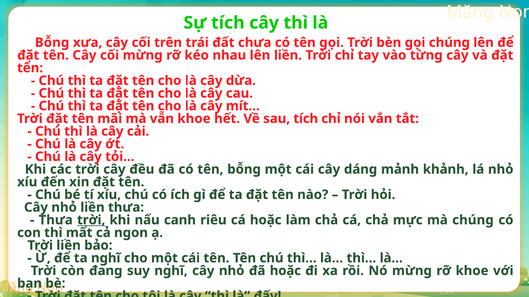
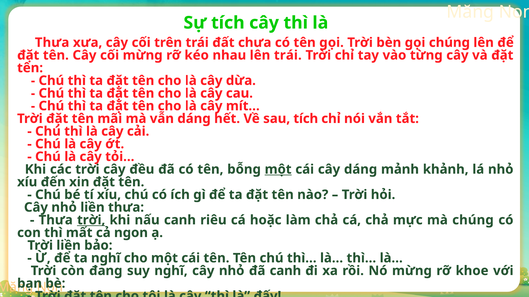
Bỗng at (52, 43): Bỗng -> Thưa
lên liền: liền -> trái
vẫn khoe: khoe -> dáng
một at (278, 170) underline: none -> present
đã hoặc: hoặc -> canh
